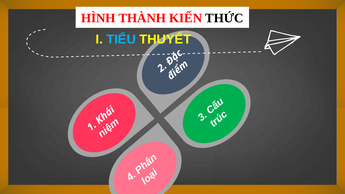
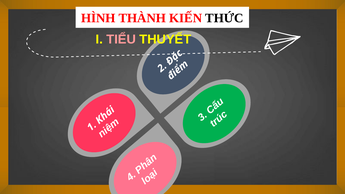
TIỂU colour: light blue -> pink
